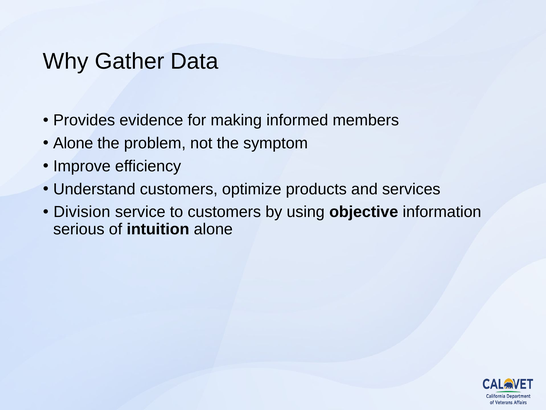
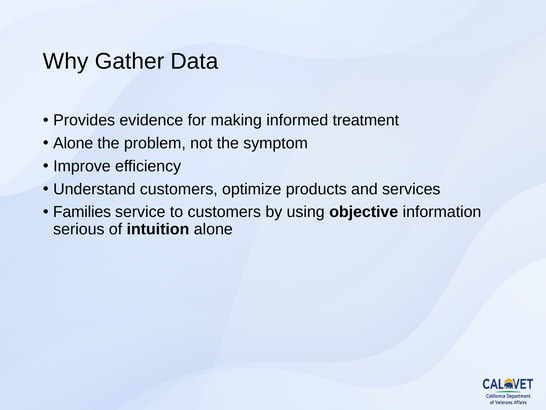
members: members -> treatment
Division: Division -> Families
